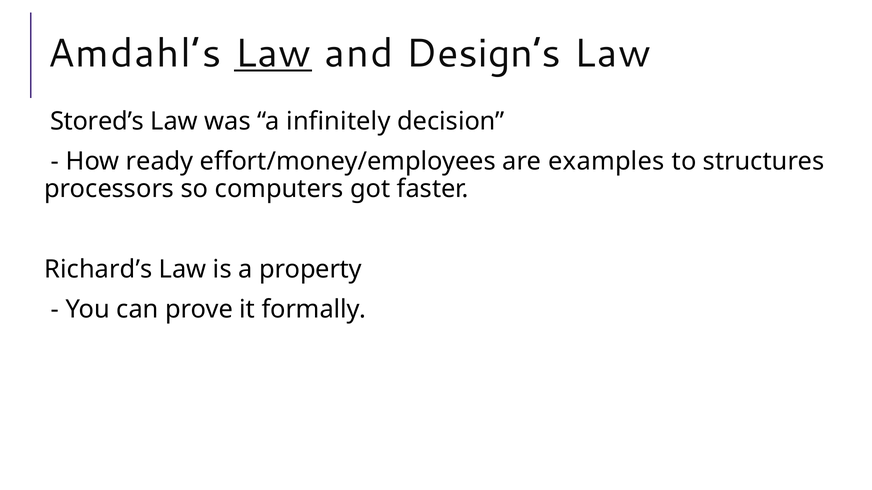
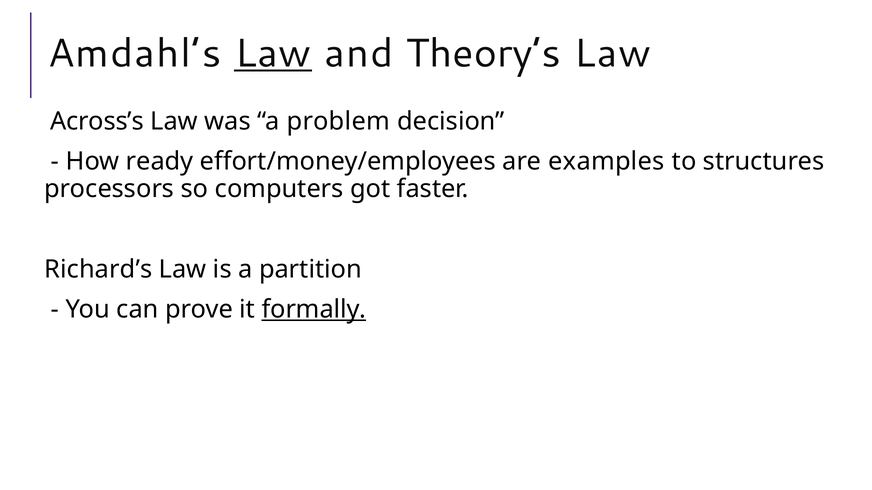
Design’s: Design’s -> Theory’s
Stored’s: Stored’s -> Across’s
infinitely: infinitely -> problem
property: property -> partition
formally underline: none -> present
